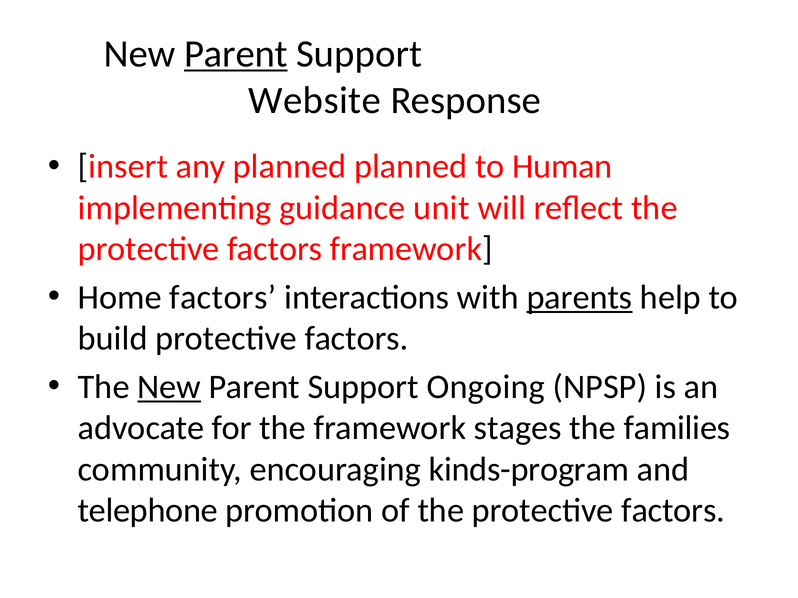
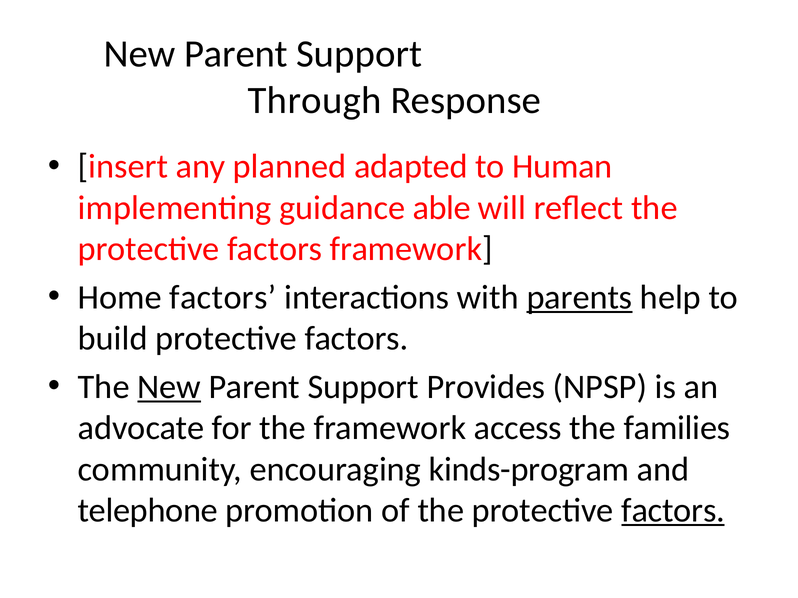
Parent at (236, 54) underline: present -> none
Website: Website -> Through
planned planned: planned -> adapted
unit: unit -> able
Ongoing: Ongoing -> Provides
stages: stages -> access
factors at (673, 511) underline: none -> present
